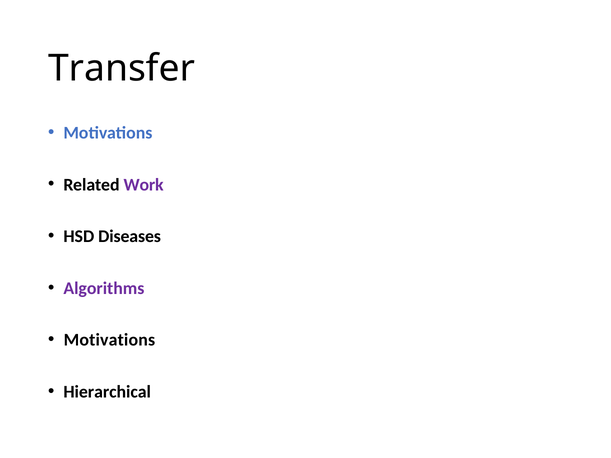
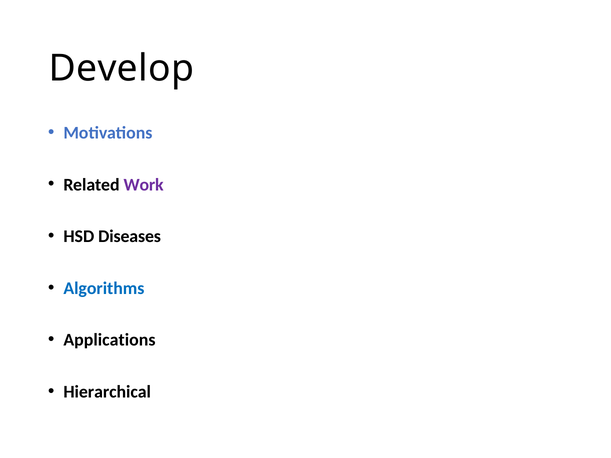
Transfer: Transfer -> Develop
Algorithms colour: purple -> blue
Motivations at (109, 340): Motivations -> Applications
